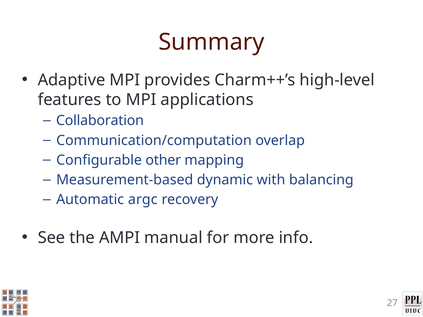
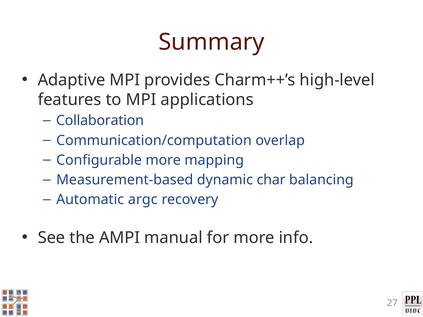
Configurable other: other -> more
with: with -> char
